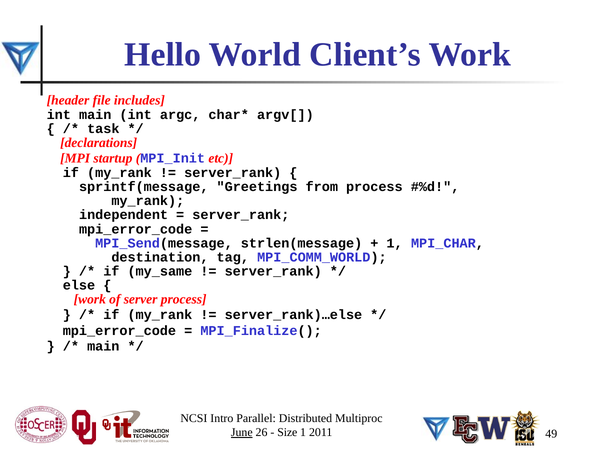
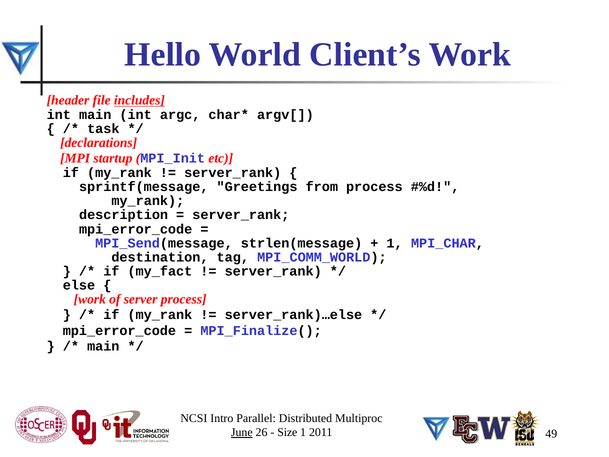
includes underline: none -> present
independent: independent -> description
my_same: my_same -> my_fact
